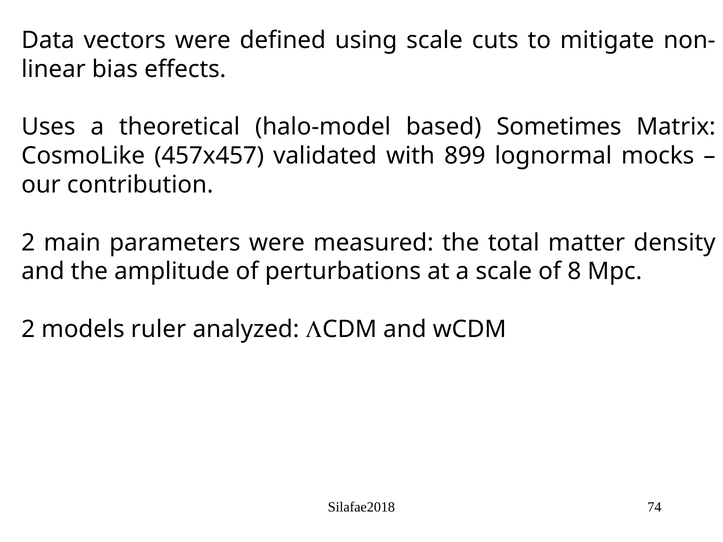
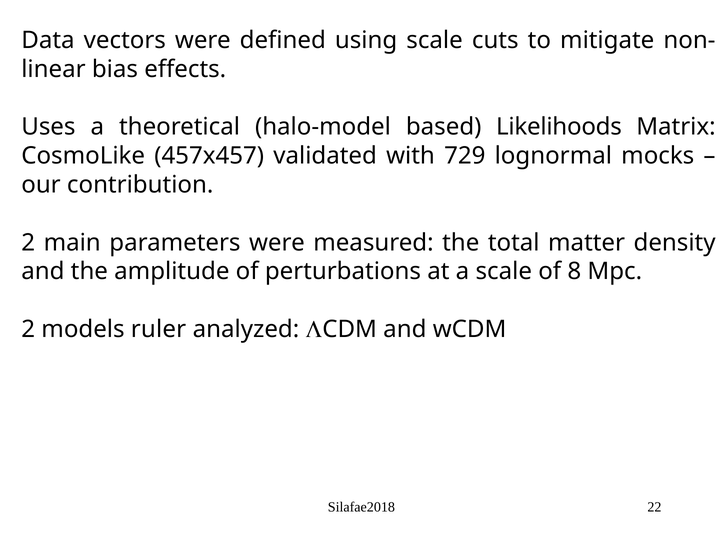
Sometimes: Sometimes -> Likelihoods
899: 899 -> 729
74: 74 -> 22
